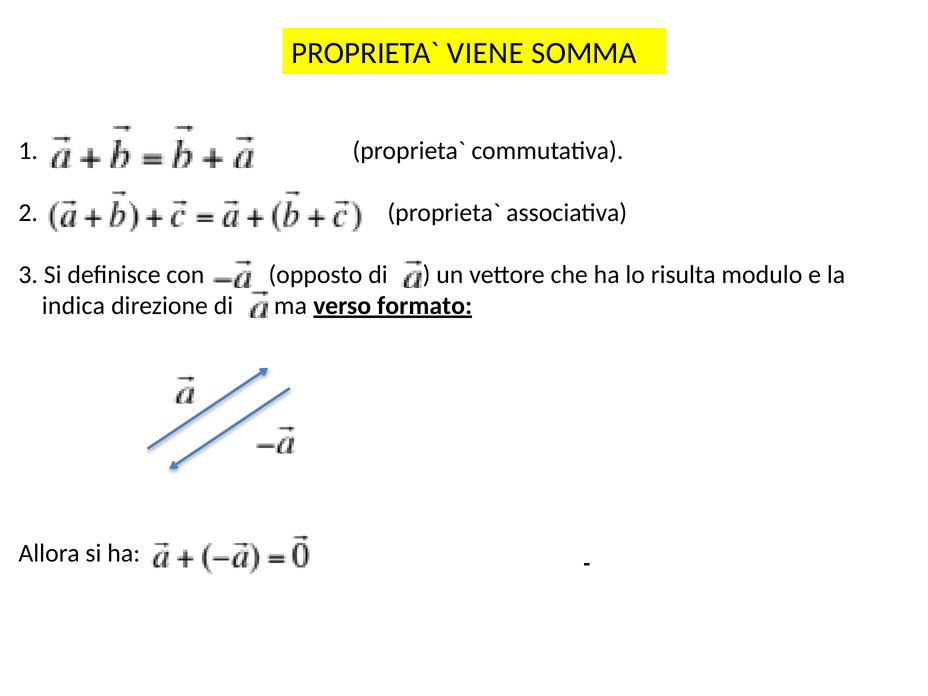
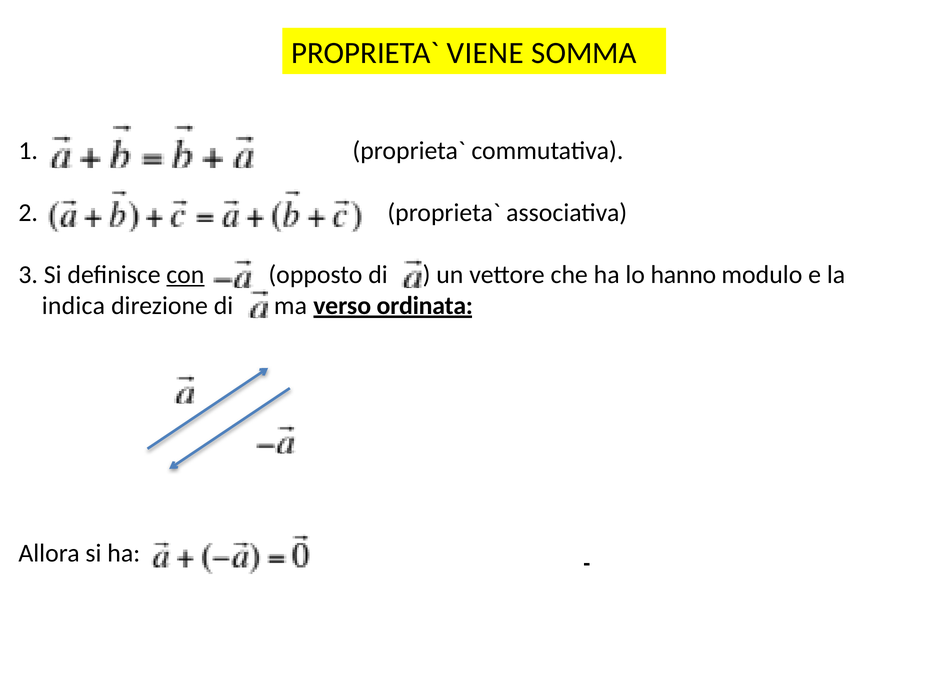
con underline: none -> present
risulta: risulta -> hanno
formato: formato -> ordinata
